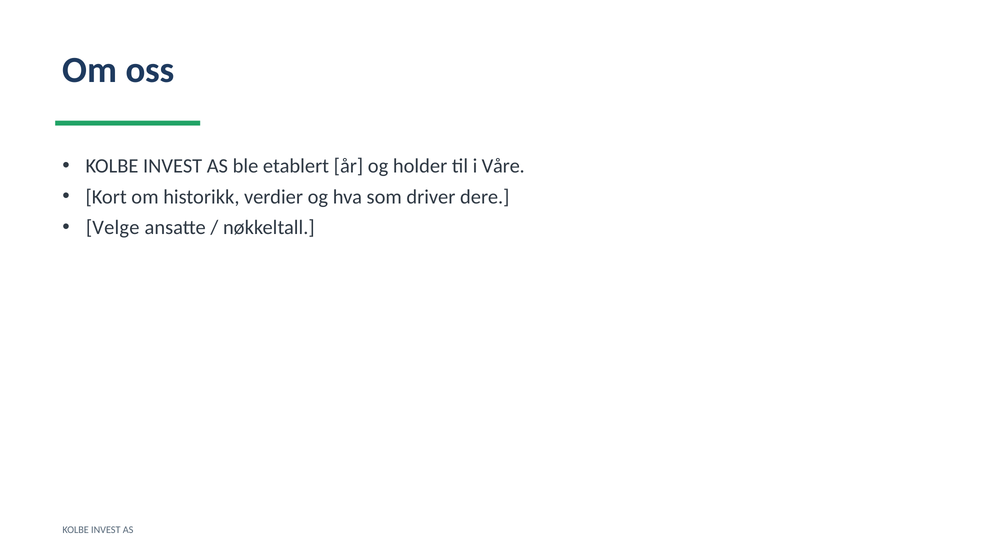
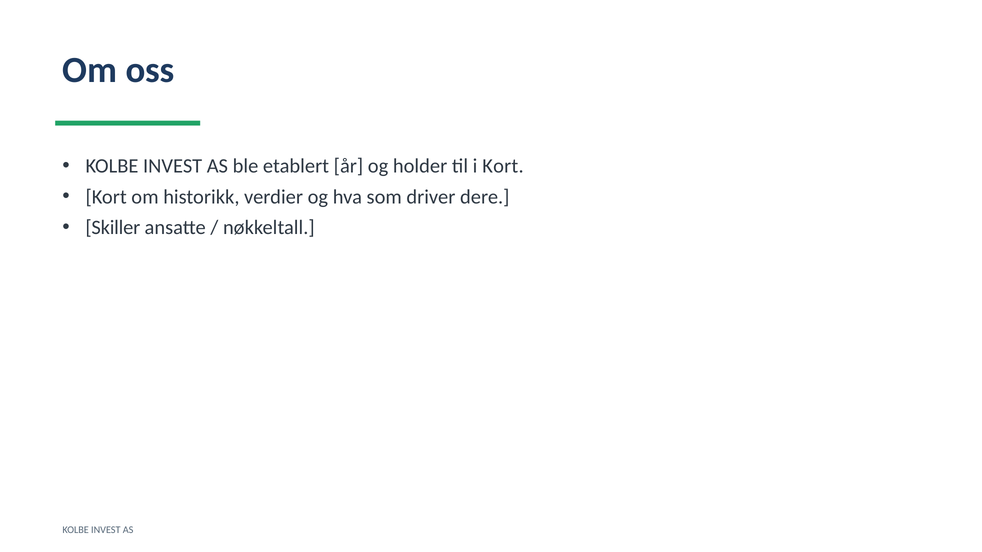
i Våre: Våre -> Kort
Velge: Velge -> Skiller
